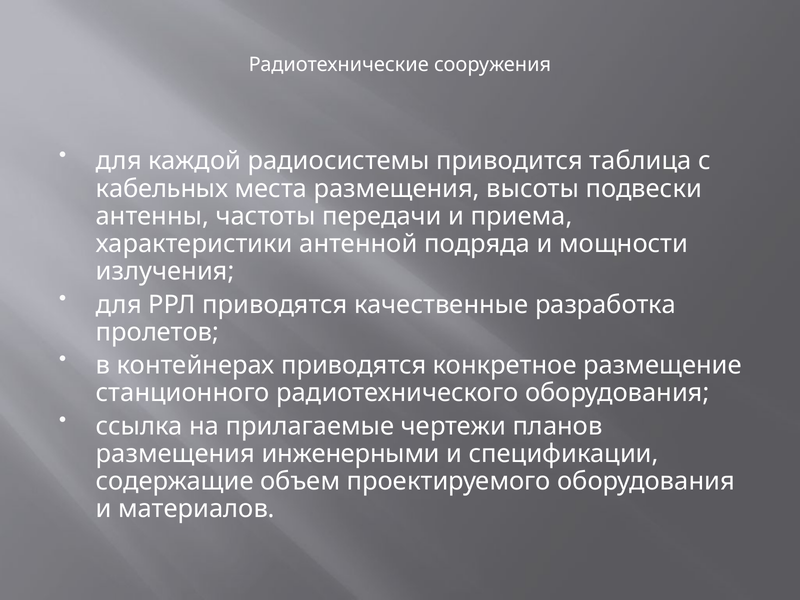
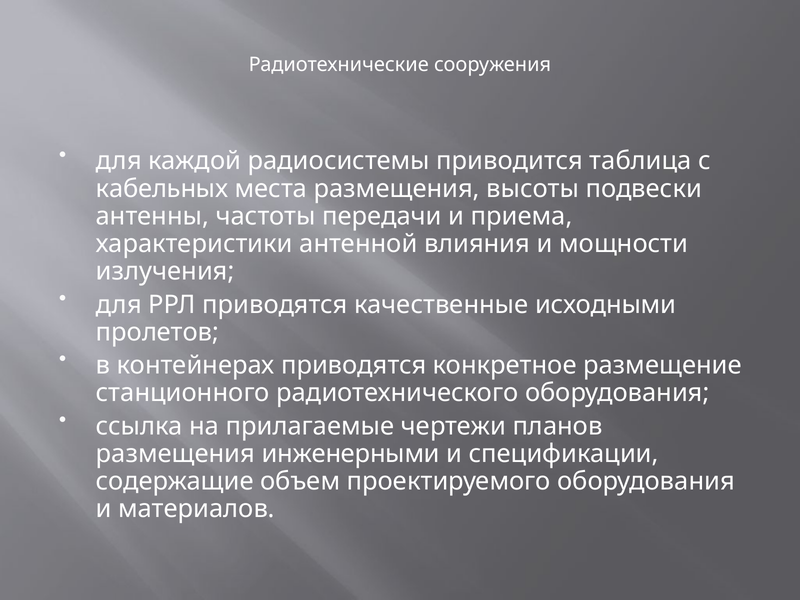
подряда: подряда -> влияния
разработка: разработка -> исходными
